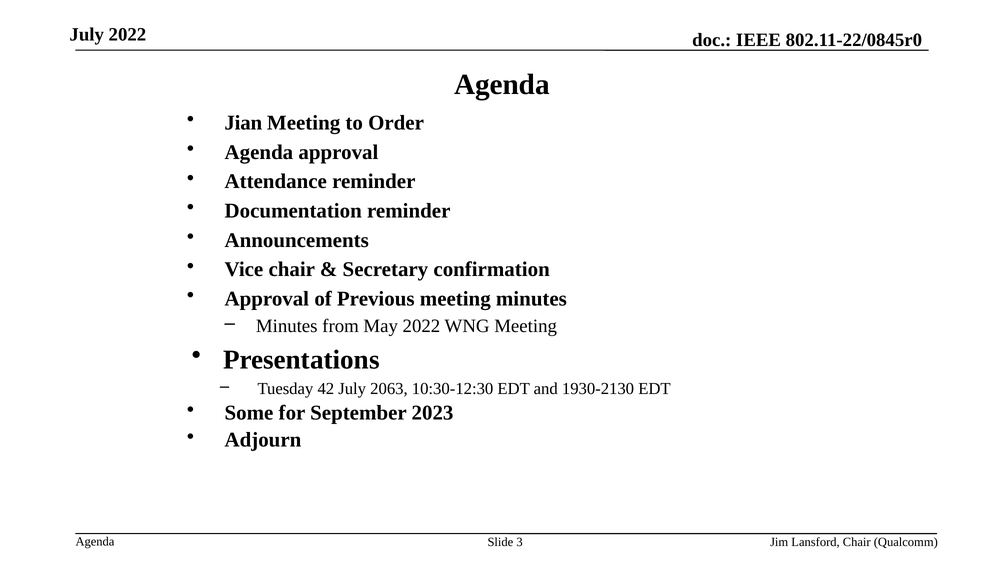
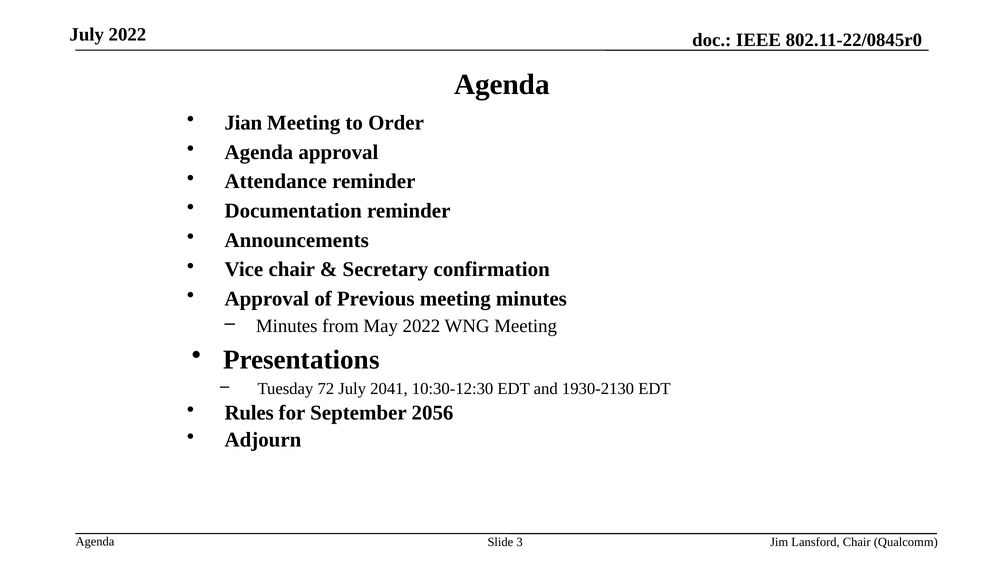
42: 42 -> 72
2063: 2063 -> 2041
Some: Some -> Rules
2023: 2023 -> 2056
